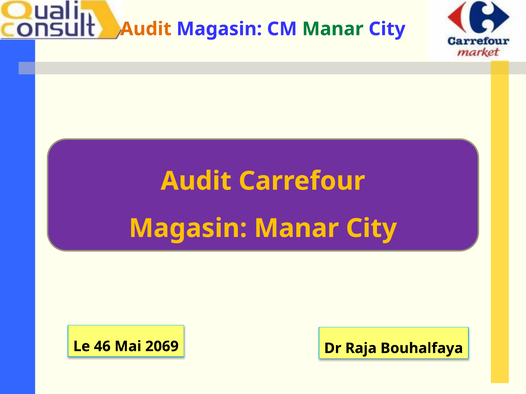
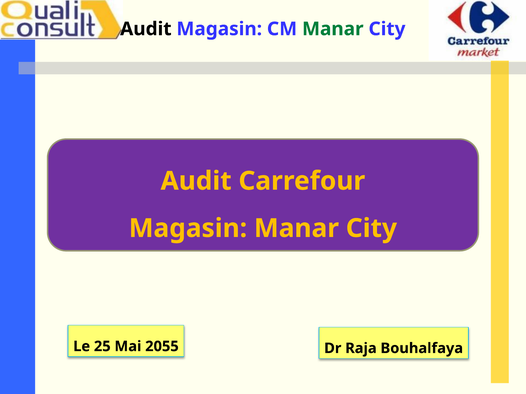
Audit at (146, 29) colour: orange -> black
46: 46 -> 25
2069: 2069 -> 2055
